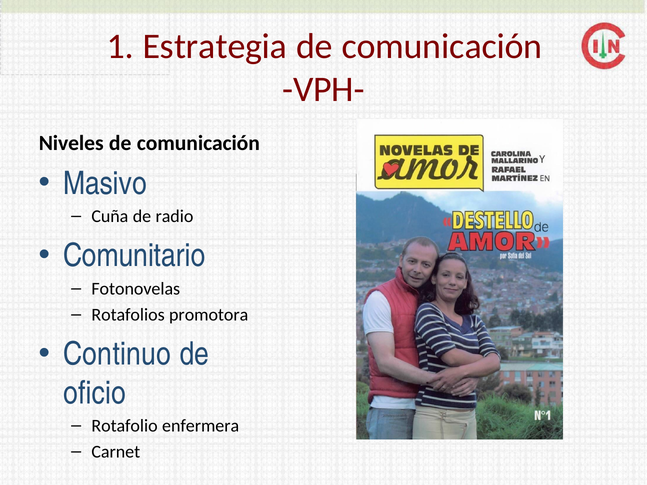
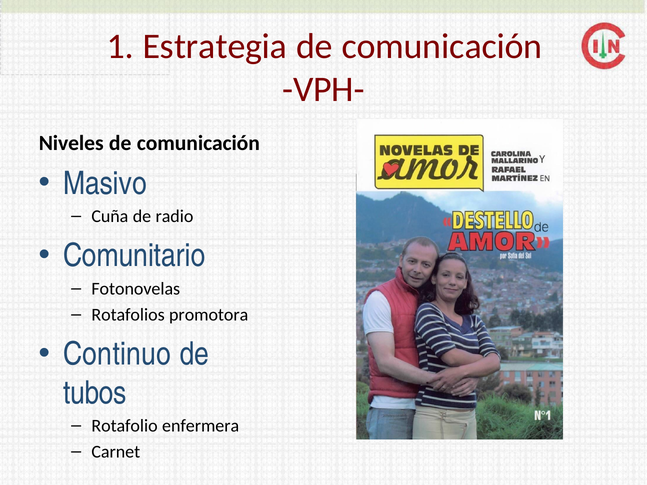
oficio: oficio -> tubos
